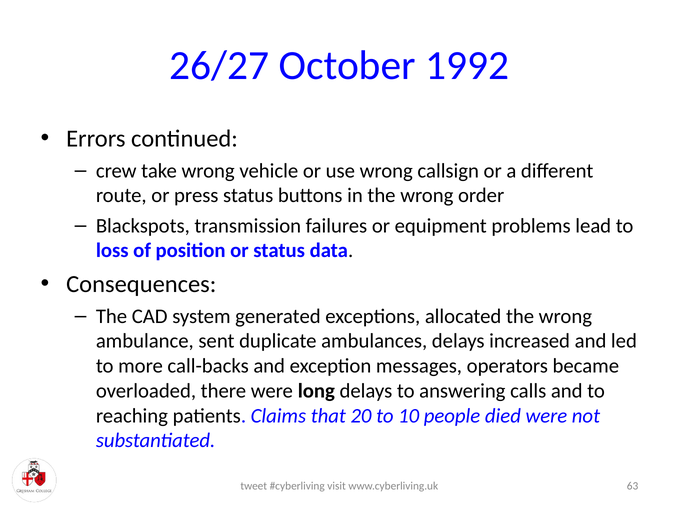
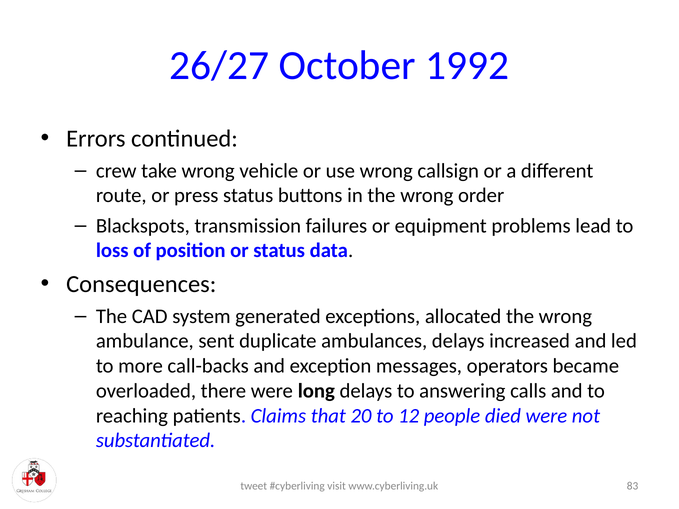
10: 10 -> 12
63: 63 -> 83
